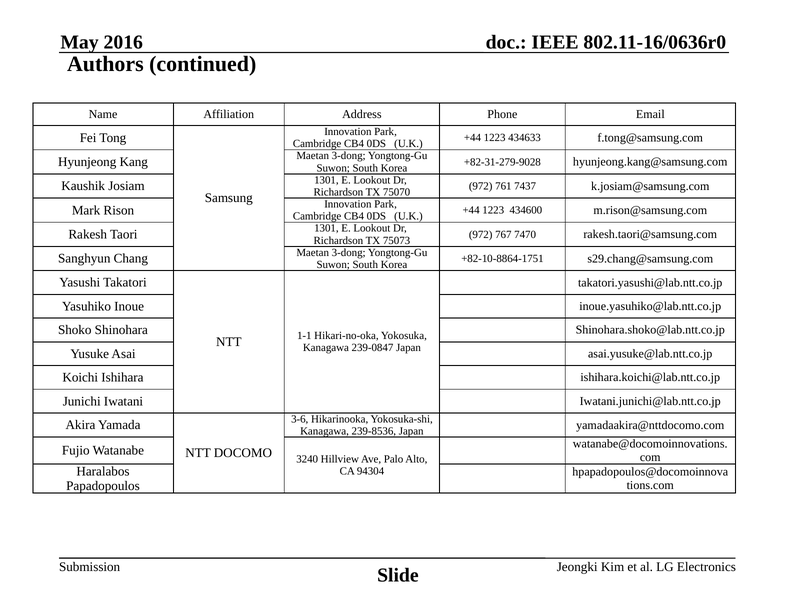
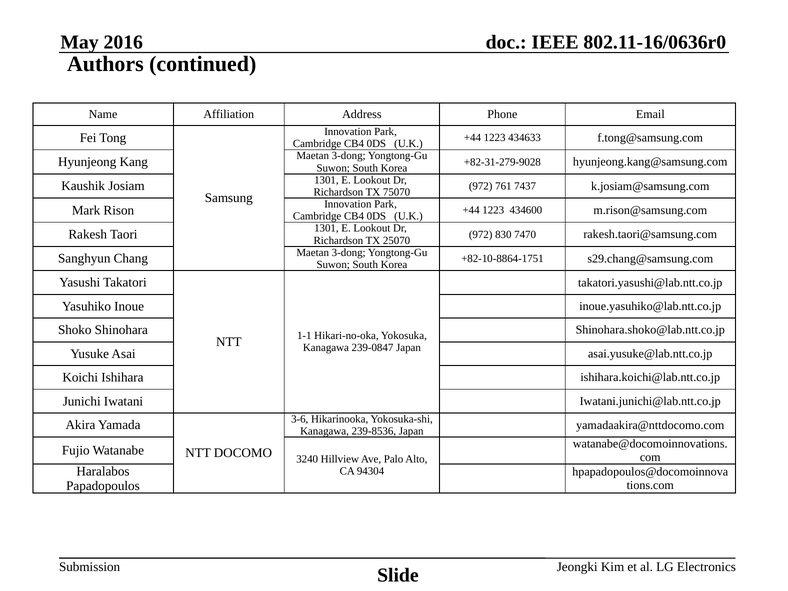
767: 767 -> 830
75073: 75073 -> 25070
